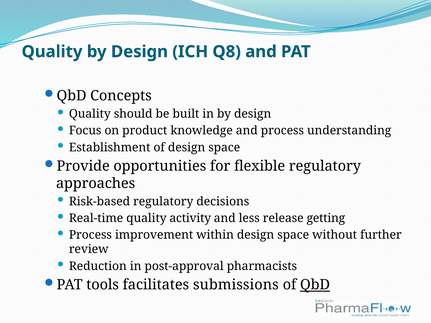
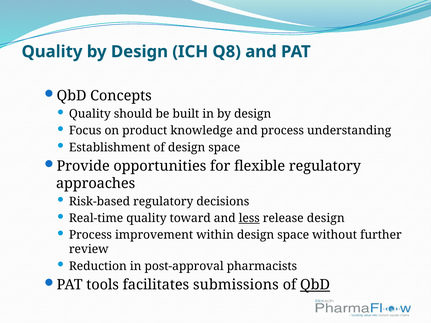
activity: activity -> toward
less underline: none -> present
release getting: getting -> design
